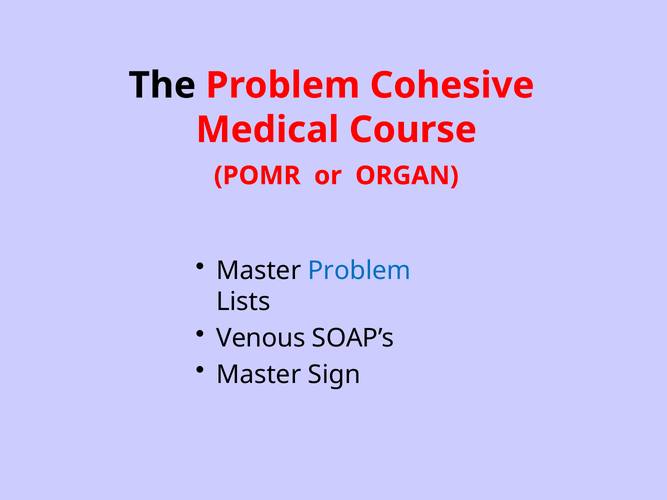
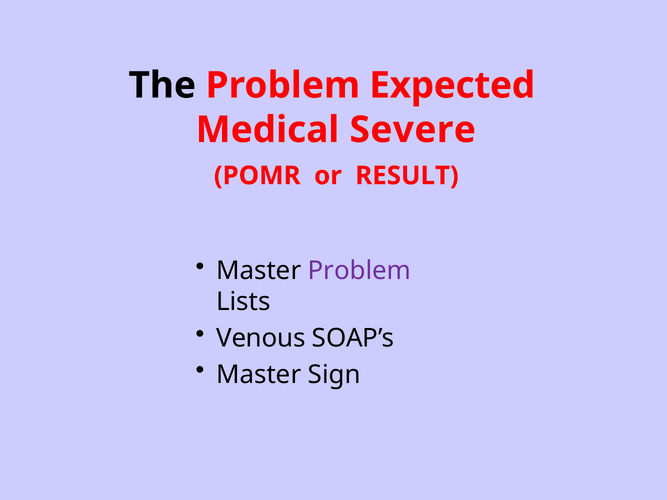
Cohesive: Cohesive -> Expected
Course: Course -> Severe
ORGAN: ORGAN -> RESULT
Problem at (359, 271) colour: blue -> purple
